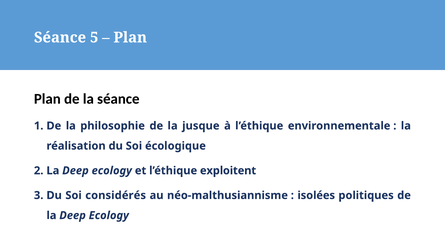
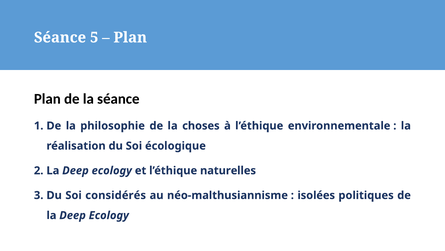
jusque: jusque -> choses
exploitent: exploitent -> naturelles
